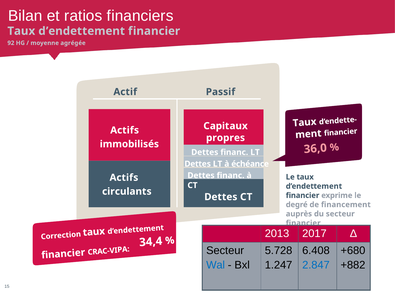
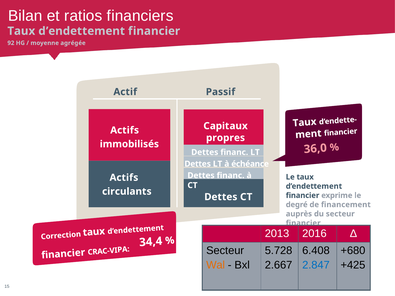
2017: 2017 -> 2016
Wal colour: blue -> orange
1.247: 1.247 -> 2.667
+882: +882 -> +425
